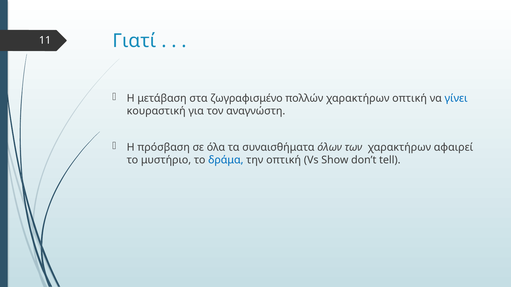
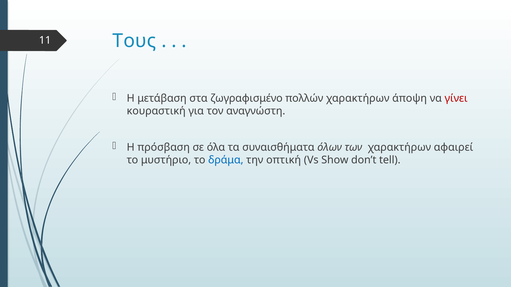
Γιατί: Γιατί -> Τους
χαρακτήρων οπτική: οπτική -> άποψη
γίνει colour: blue -> red
